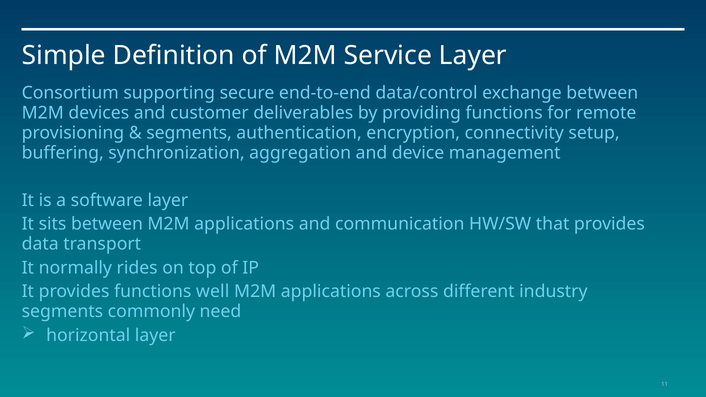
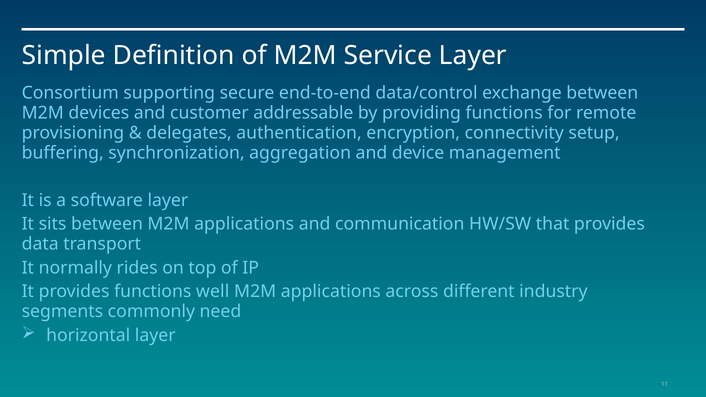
deliverables: deliverables -> addressable
segments at (189, 133): segments -> delegates
